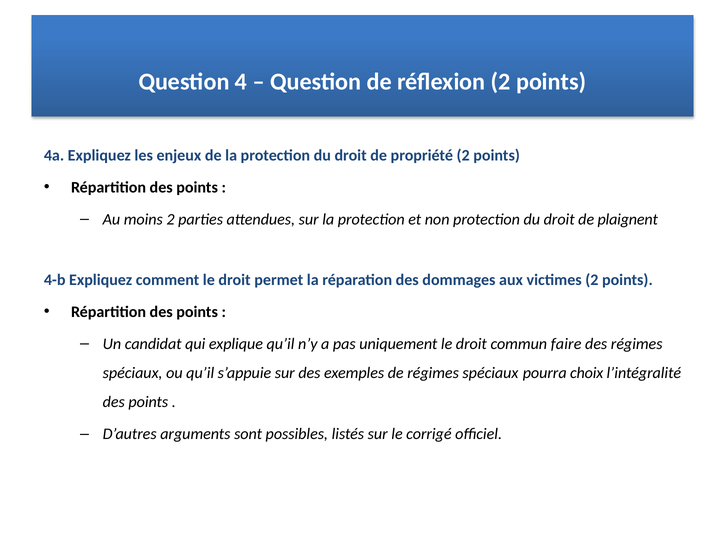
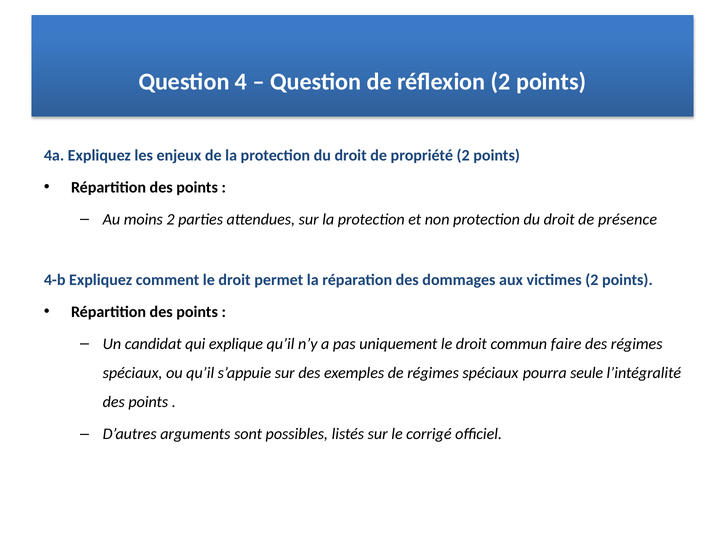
plaignent: plaignent -> présence
choix: choix -> seule
